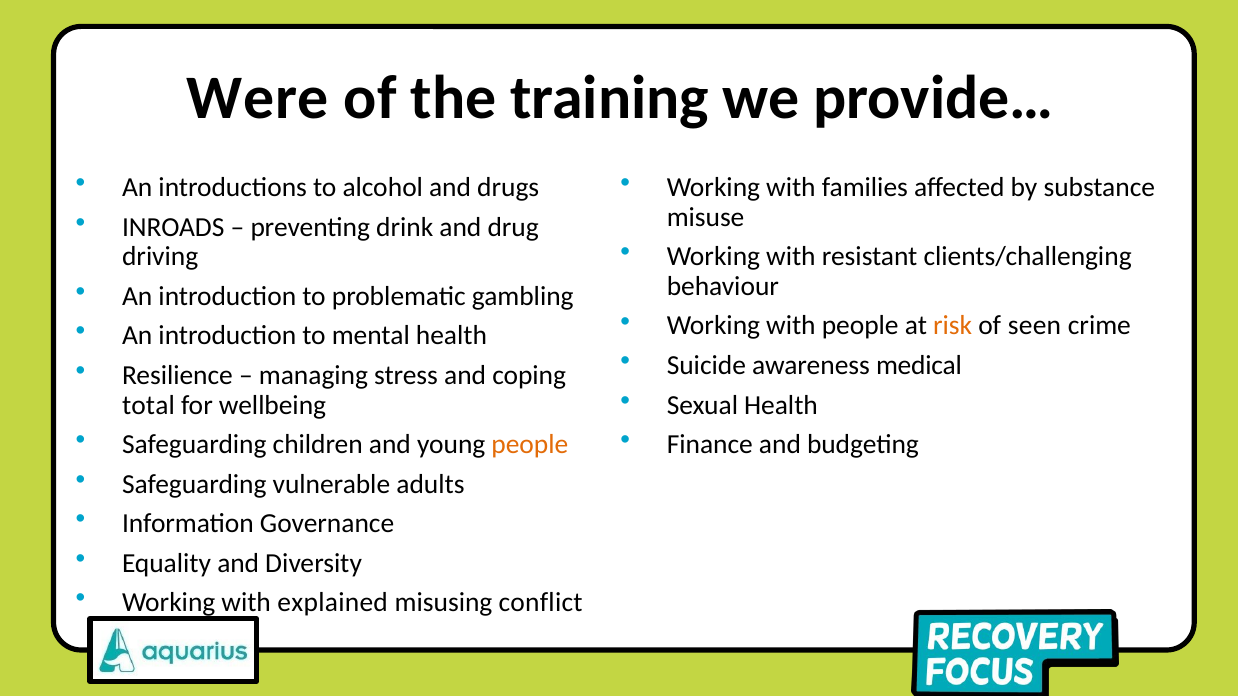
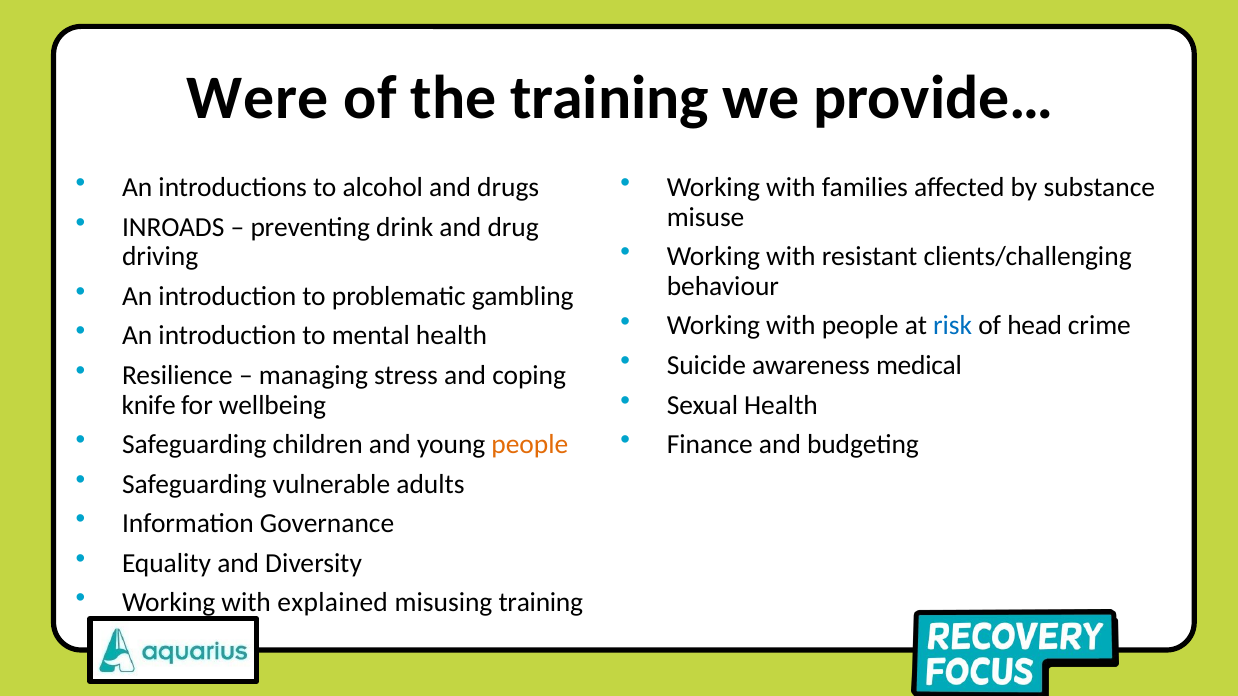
risk colour: orange -> blue
seen: seen -> head
total: total -> knife
misusing conflict: conflict -> training
